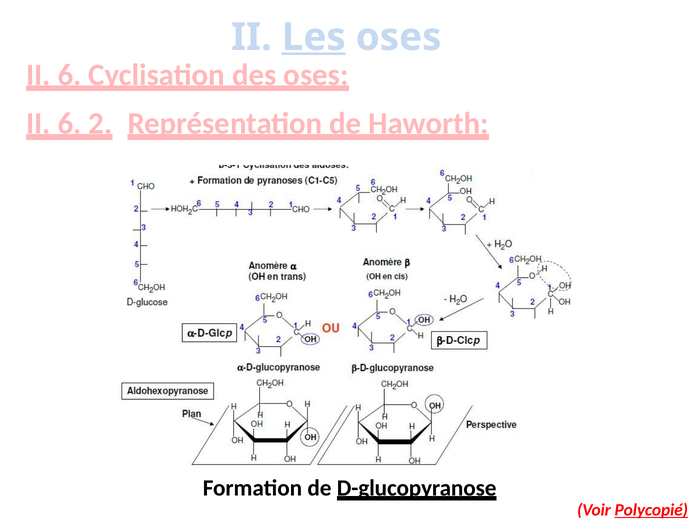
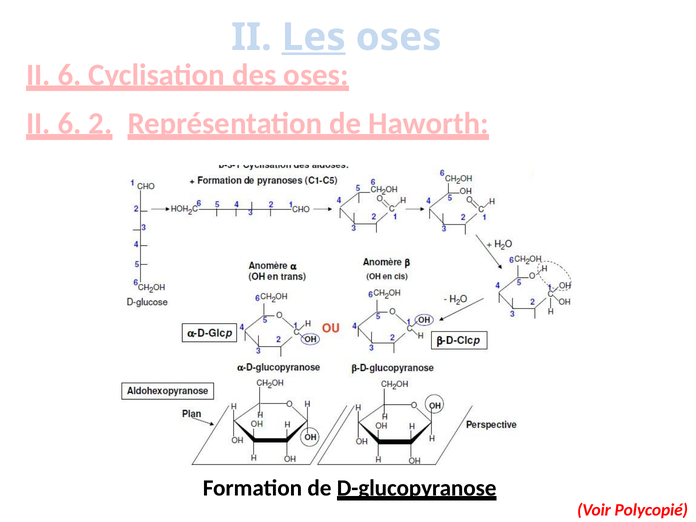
Polycopié underline: present -> none
